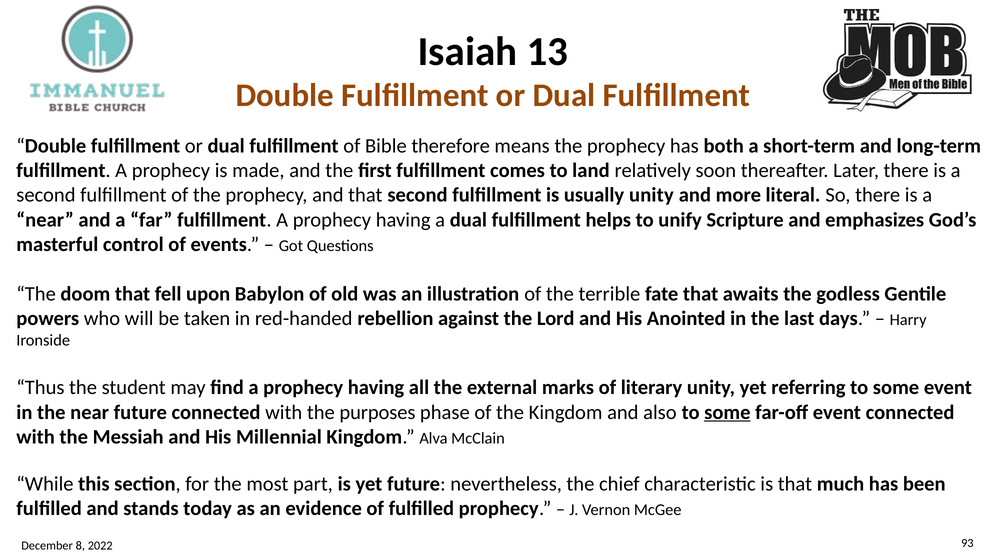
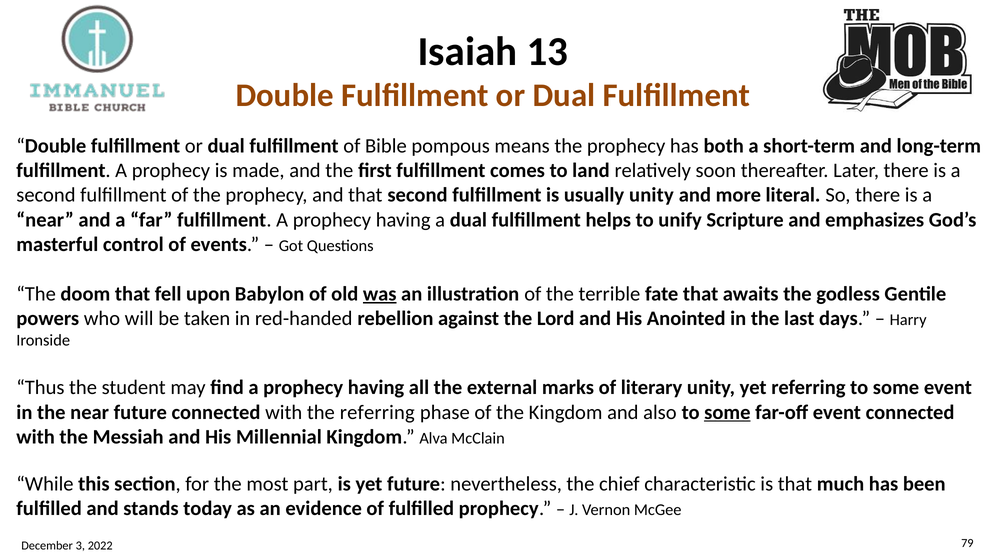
therefore: therefore -> pompous
was underline: none -> present
the purposes: purposes -> referring
8: 8 -> 3
93: 93 -> 79
